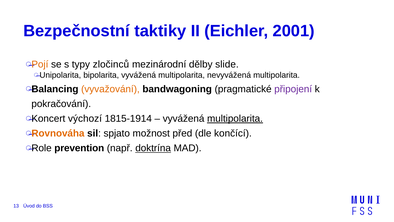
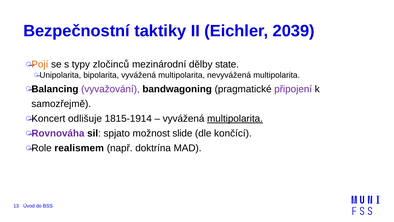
2001: 2001 -> 2039
slide: slide -> state
vyvažování colour: orange -> purple
pokračování: pokračování -> samozřejmě
výchozí: výchozí -> odlišuje
Rovnováha colour: orange -> purple
před: před -> slide
prevention: prevention -> realismem
doktrína underline: present -> none
